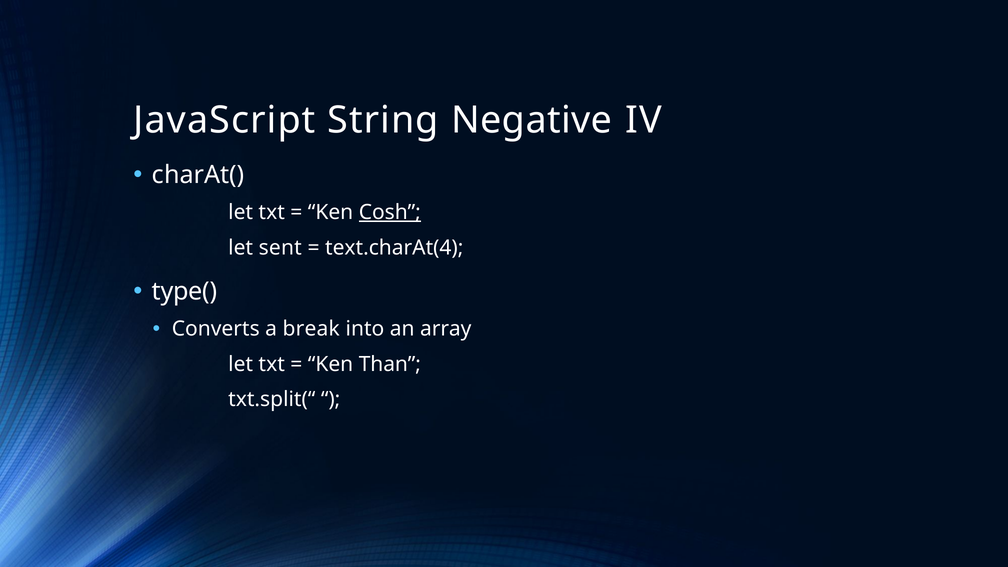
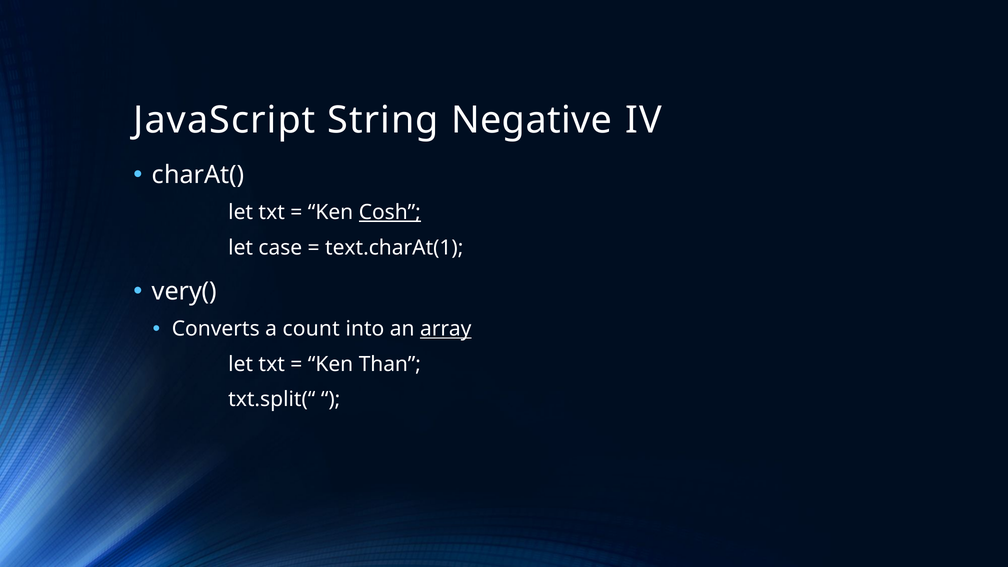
sent: sent -> case
text.charAt(4: text.charAt(4 -> text.charAt(1
type(: type( -> very(
break: break -> count
array underline: none -> present
